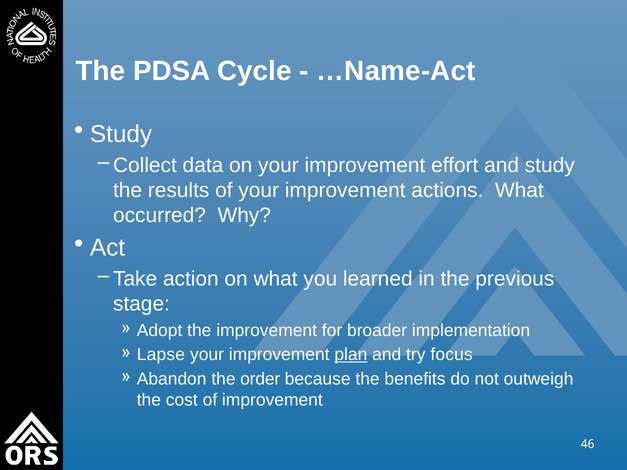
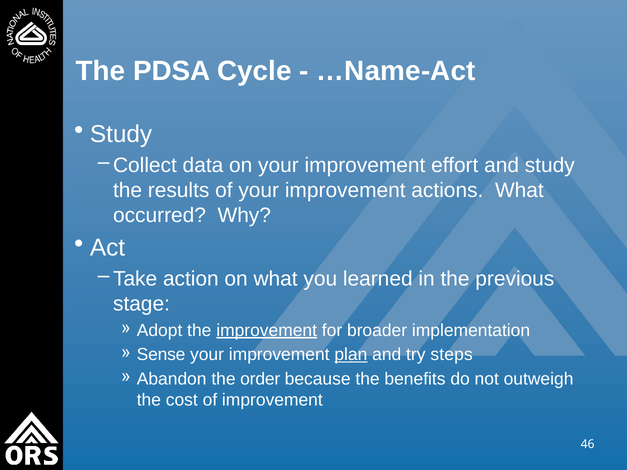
improvement at (267, 330) underline: none -> present
Lapse: Lapse -> Sense
focus: focus -> steps
